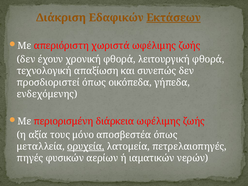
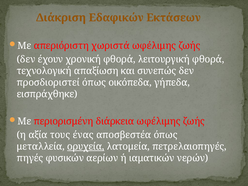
Εκτάσεων underline: present -> none
ενδεχόμενης: ενδεχόμενης -> εισπράχθηκε
μόνο: μόνο -> ένας
